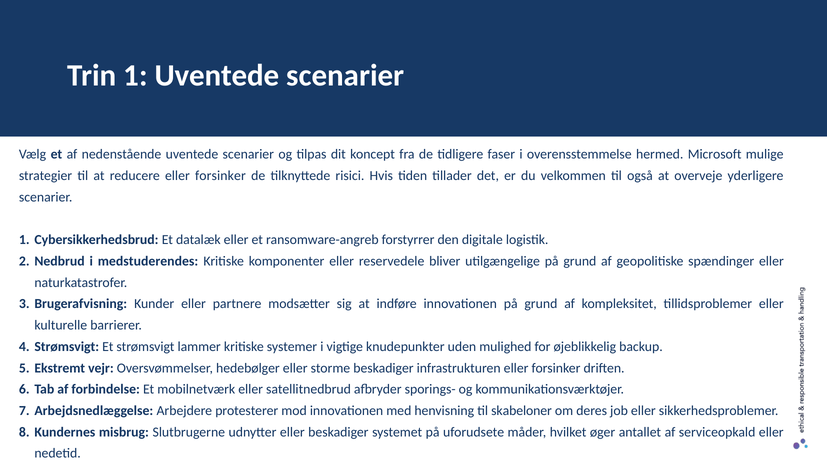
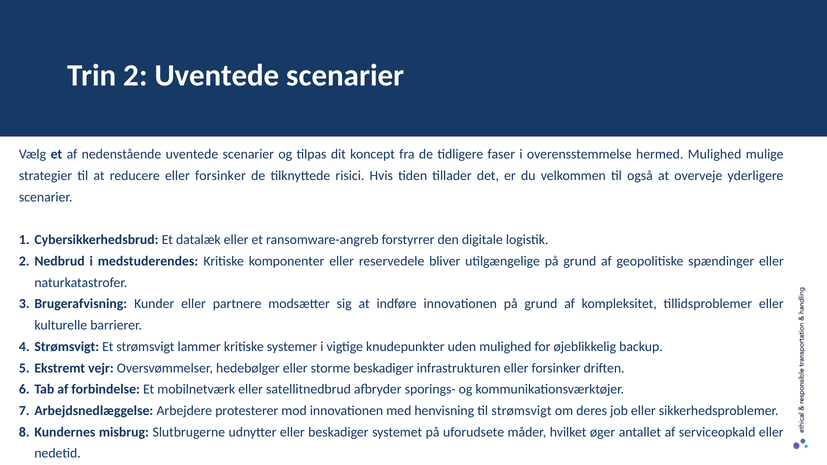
Trin 1: 1 -> 2
hermed Microsoft: Microsoft -> Mulighed
til skabeloner: skabeloner -> strømsvigt
